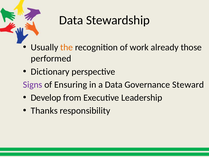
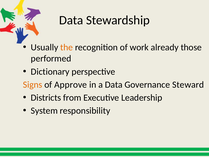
Signs colour: purple -> orange
Ensuring: Ensuring -> Approve
Develop: Develop -> Districts
Thanks: Thanks -> System
